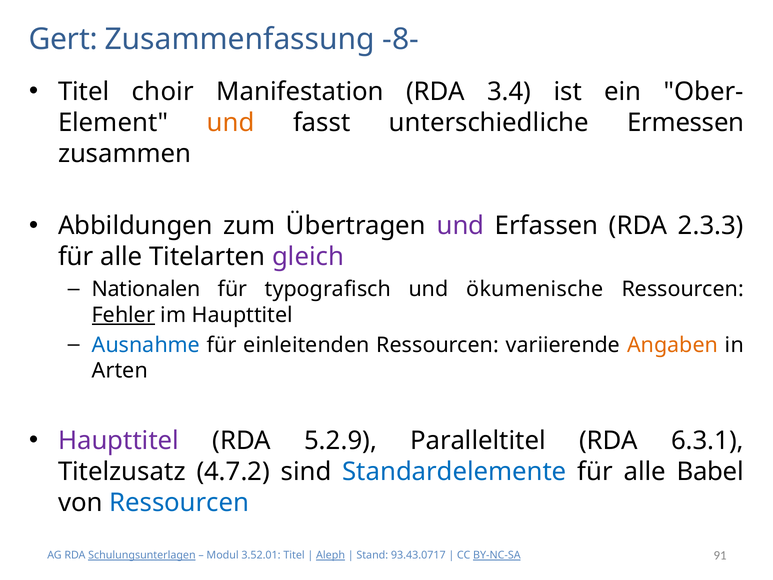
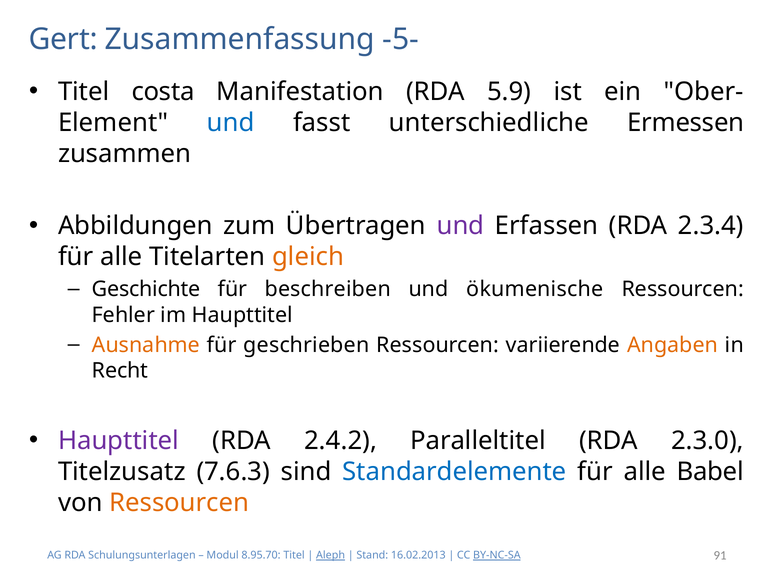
-8-: -8- -> -5-
choir: choir -> costa
3.4: 3.4 -> 5.9
und at (231, 123) colour: orange -> blue
2.3.3: 2.3.3 -> 2.3.4
gleich colour: purple -> orange
Nationalen: Nationalen -> Geschichte
typografisch: typografisch -> beschreiben
Fehler underline: present -> none
Ausnahme colour: blue -> orange
einleitenden: einleitenden -> geschrieben
Arten: Arten -> Recht
5.2.9: 5.2.9 -> 2.4.2
6.3.1: 6.3.1 -> 2.3.0
4.7.2: 4.7.2 -> 7.6.3
Ressourcen at (179, 502) colour: blue -> orange
Schulungsunterlagen underline: present -> none
3.52.01: 3.52.01 -> 8.95.70
93.43.0717: 93.43.0717 -> 16.02.2013
